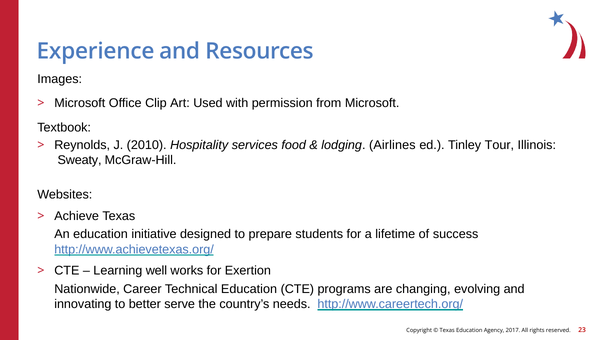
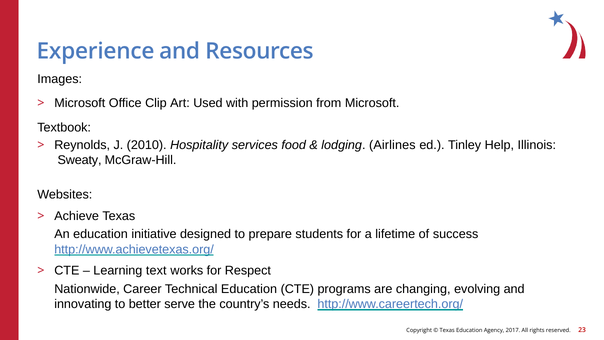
Tour: Tour -> Help
well: well -> text
Exertion: Exertion -> Respect
